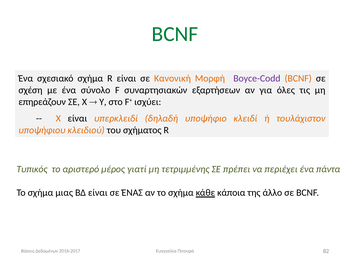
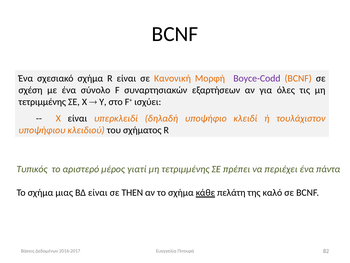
BCNF at (175, 34) colour: green -> black
επηρεάζουν at (42, 102): επηρεάζουν -> τετριμμένης
ΈΝΑΣ: ΈΝΑΣ -> THEN
κάποια: κάποια -> πελάτη
άλλο: άλλο -> καλό
